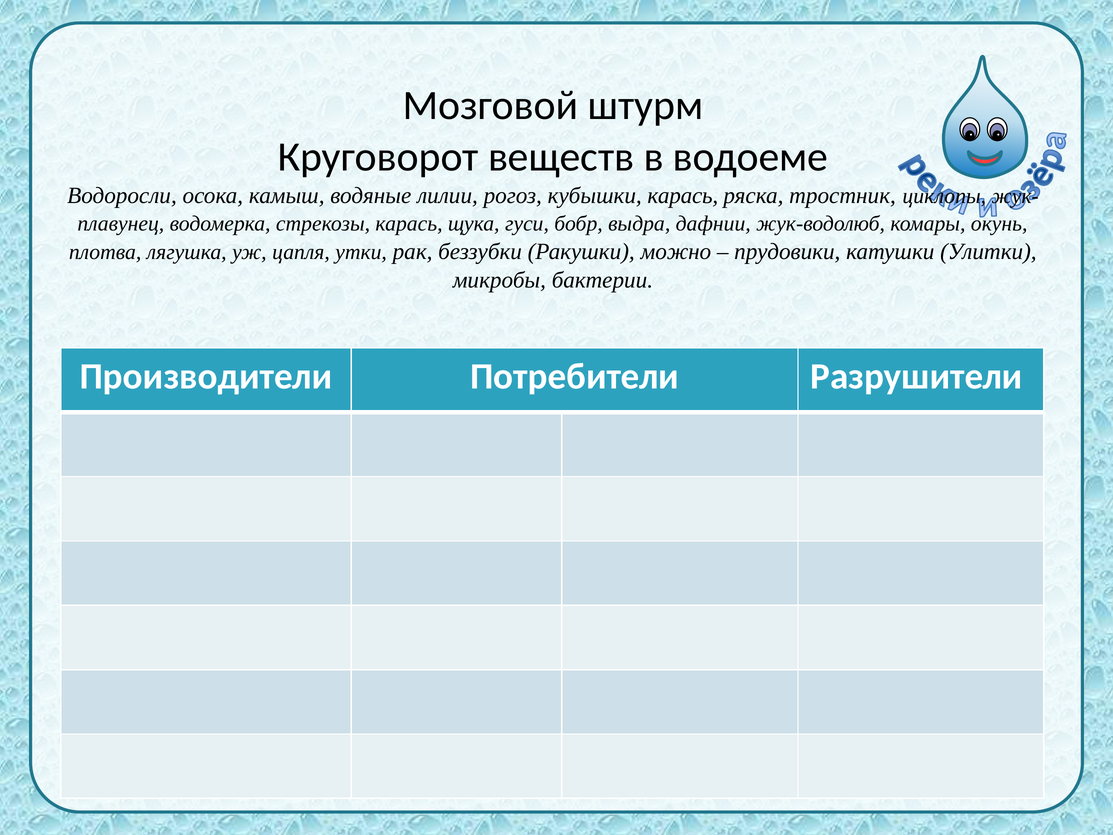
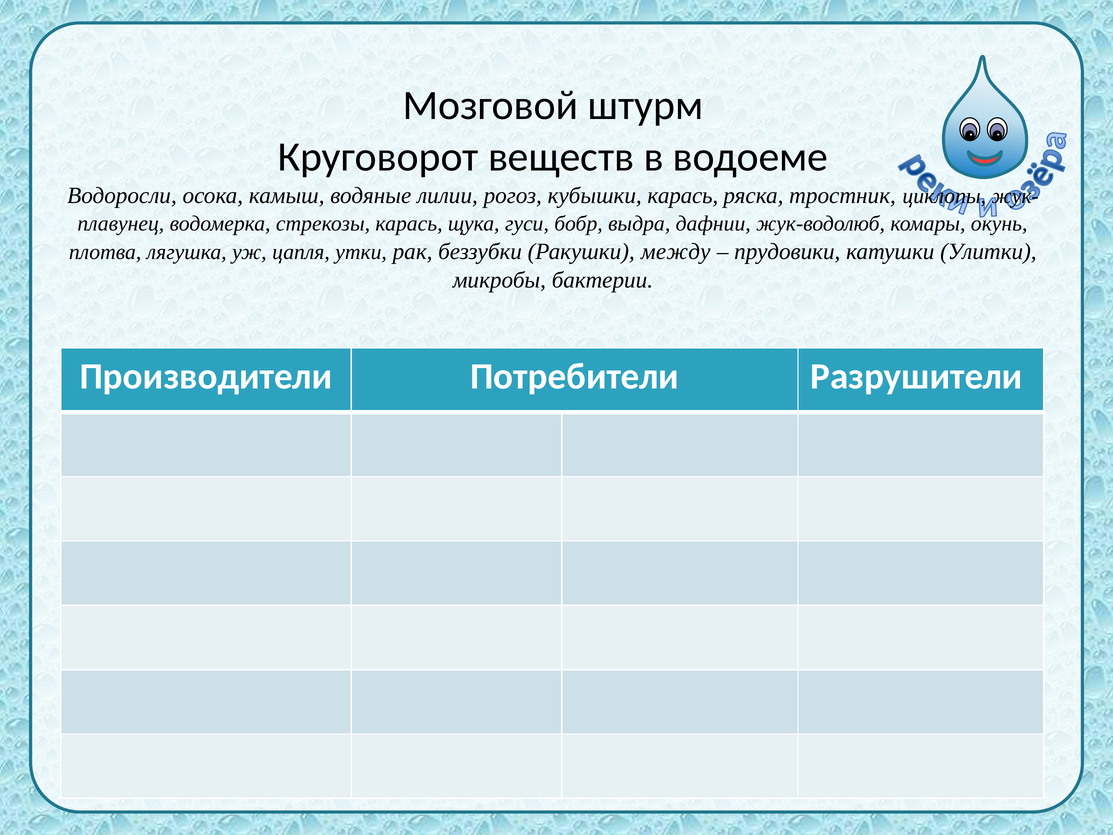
можно: можно -> между
